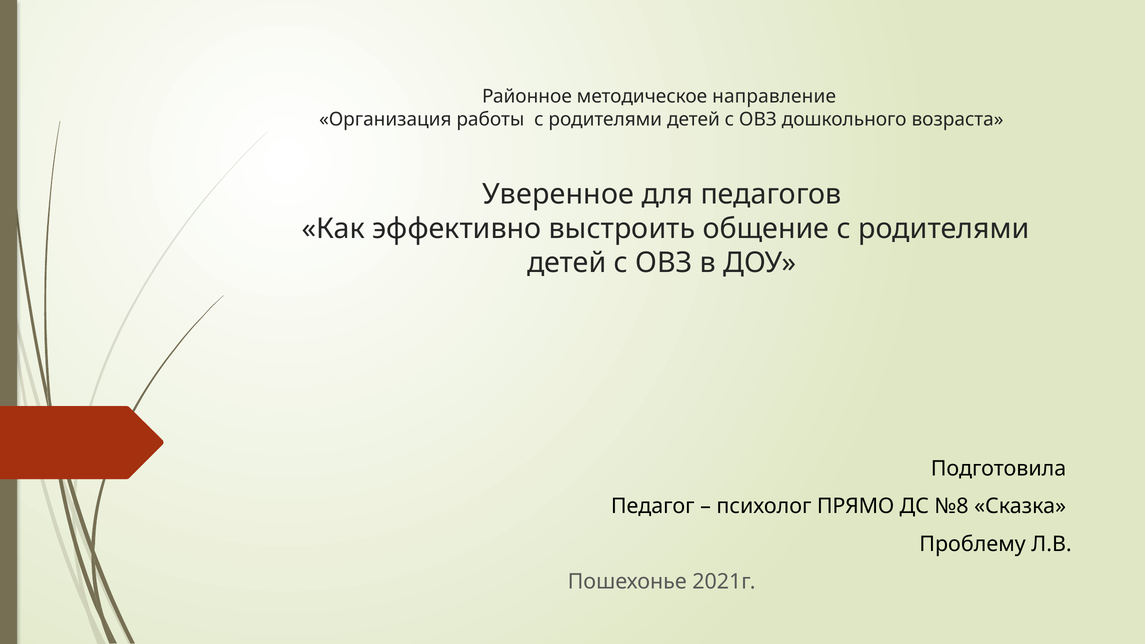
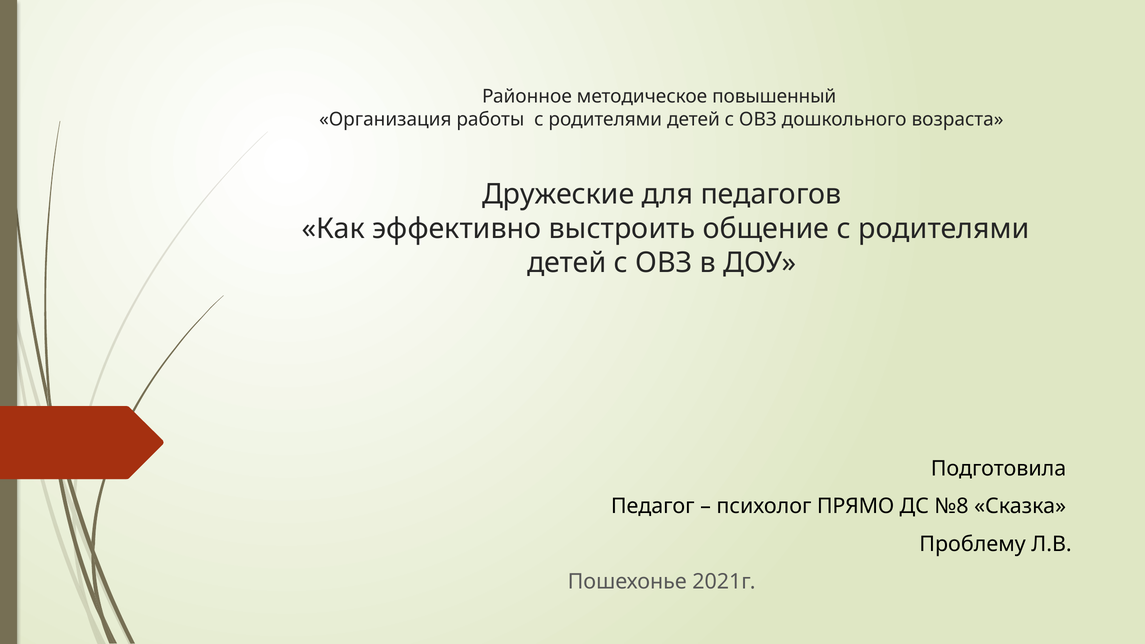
направление: направление -> повышенный
Уверенное: Уверенное -> Дружеские
